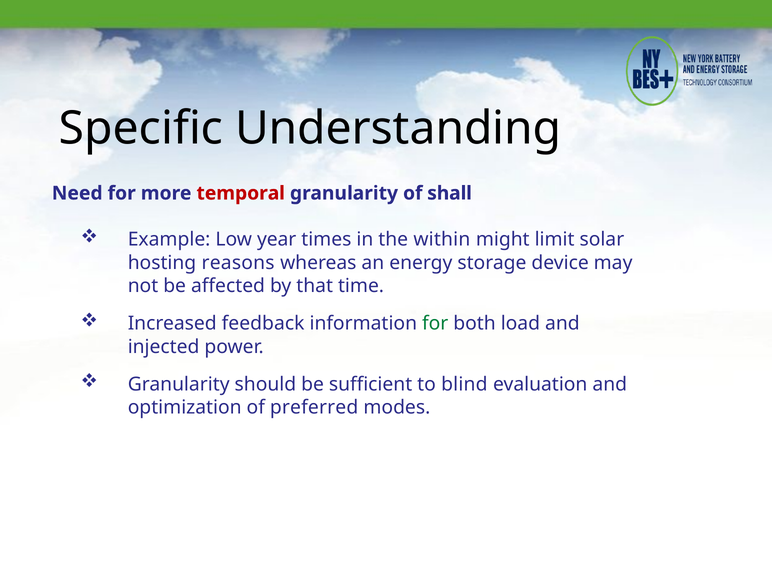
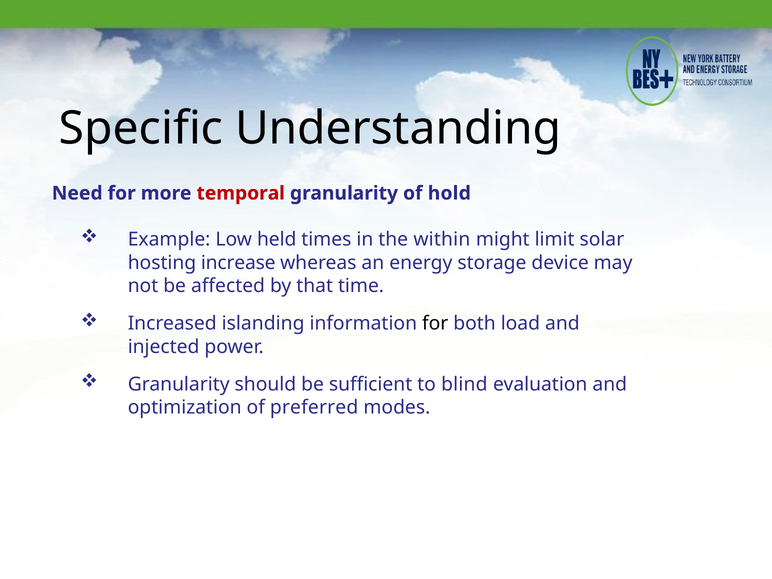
shall: shall -> hold
year: year -> held
reasons: reasons -> increase
feedback: feedback -> islanding
for at (435, 323) colour: green -> black
